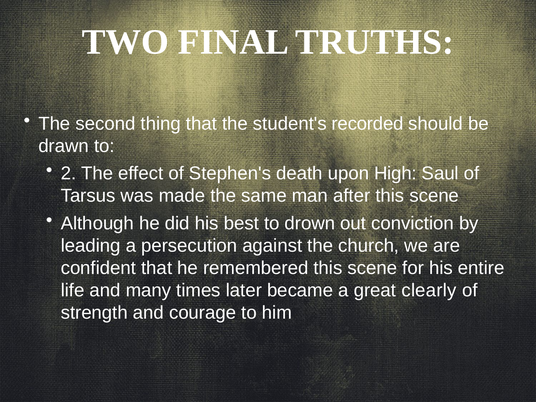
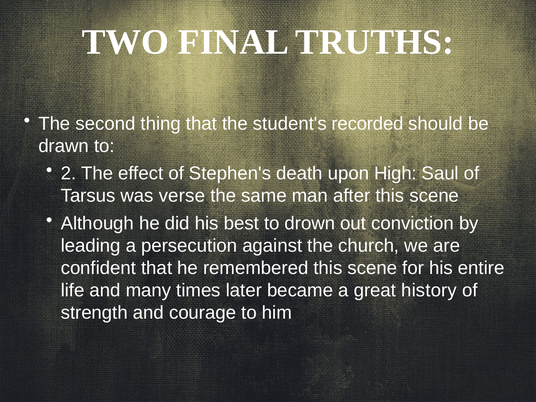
made: made -> verse
clearly: clearly -> history
